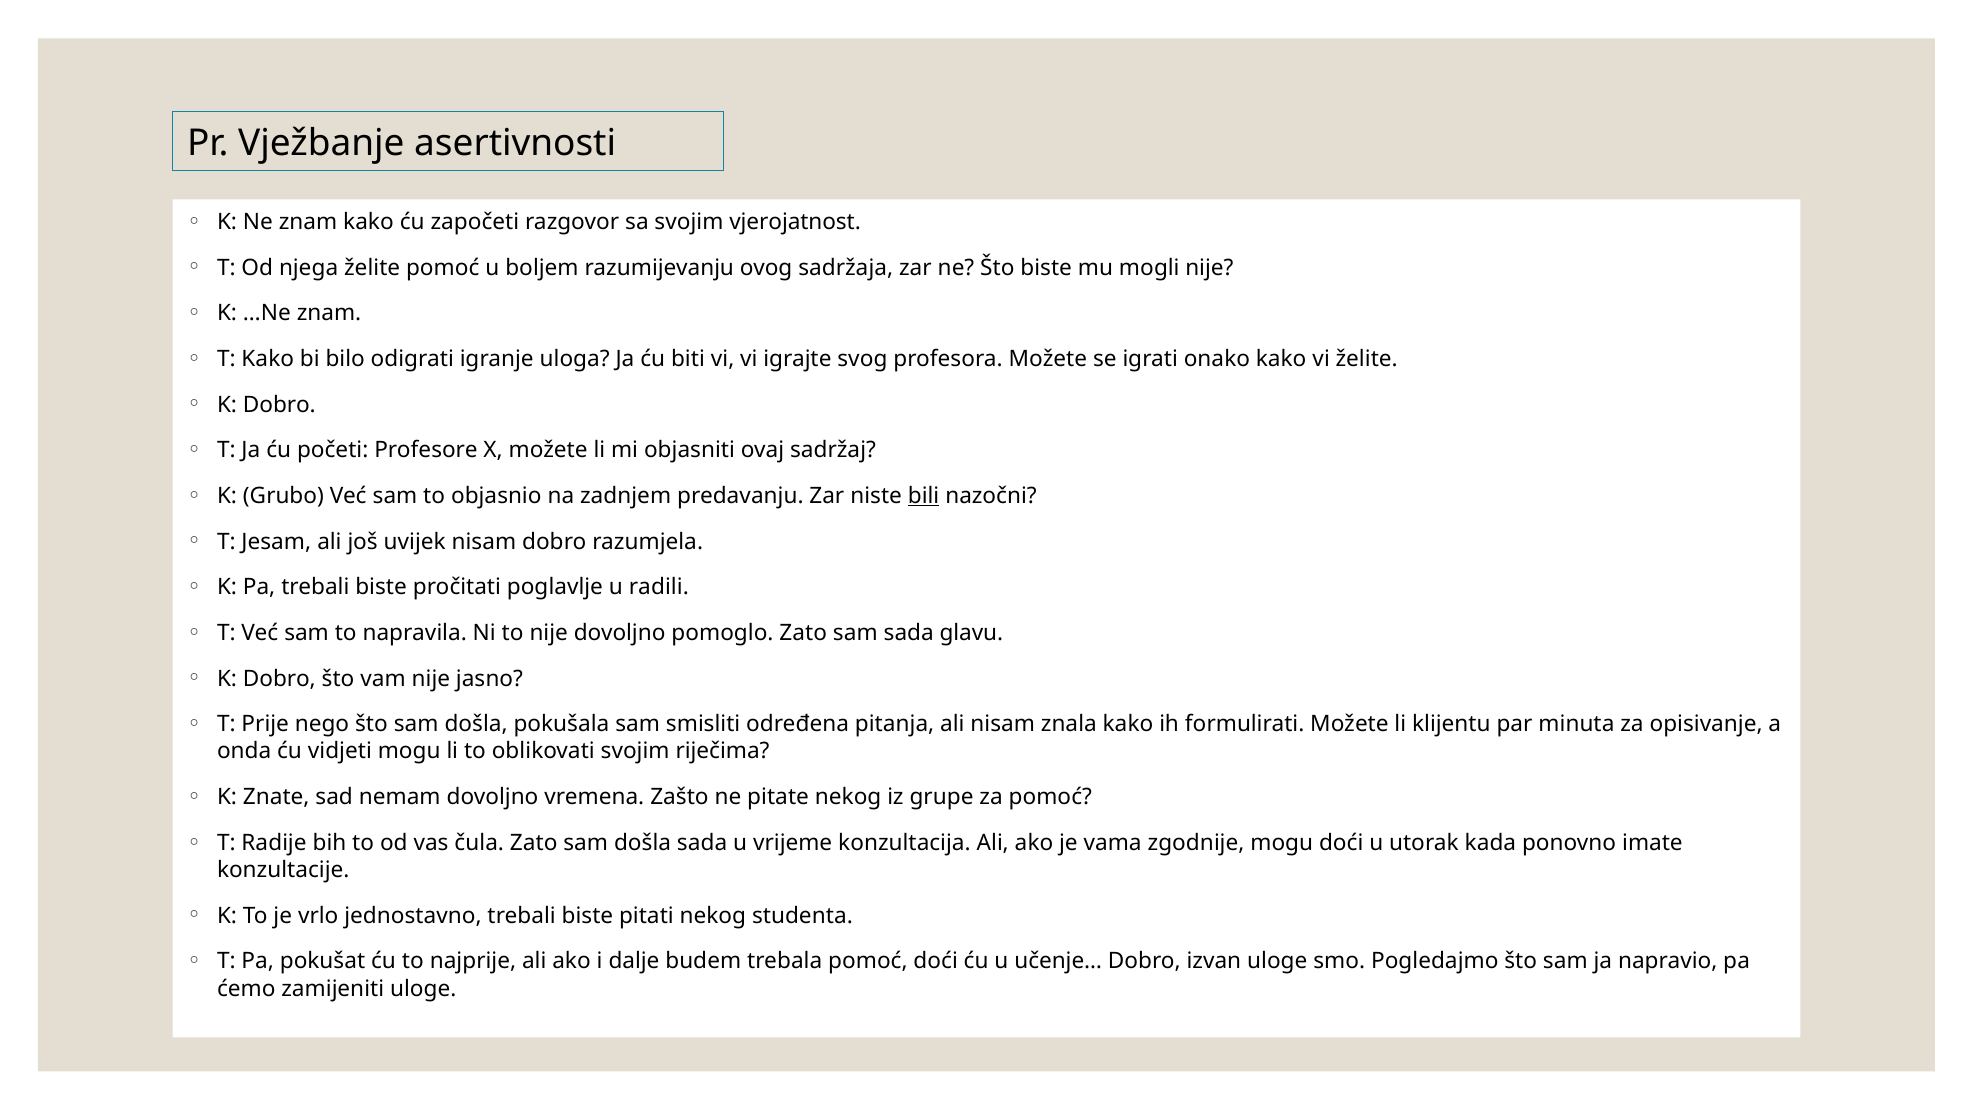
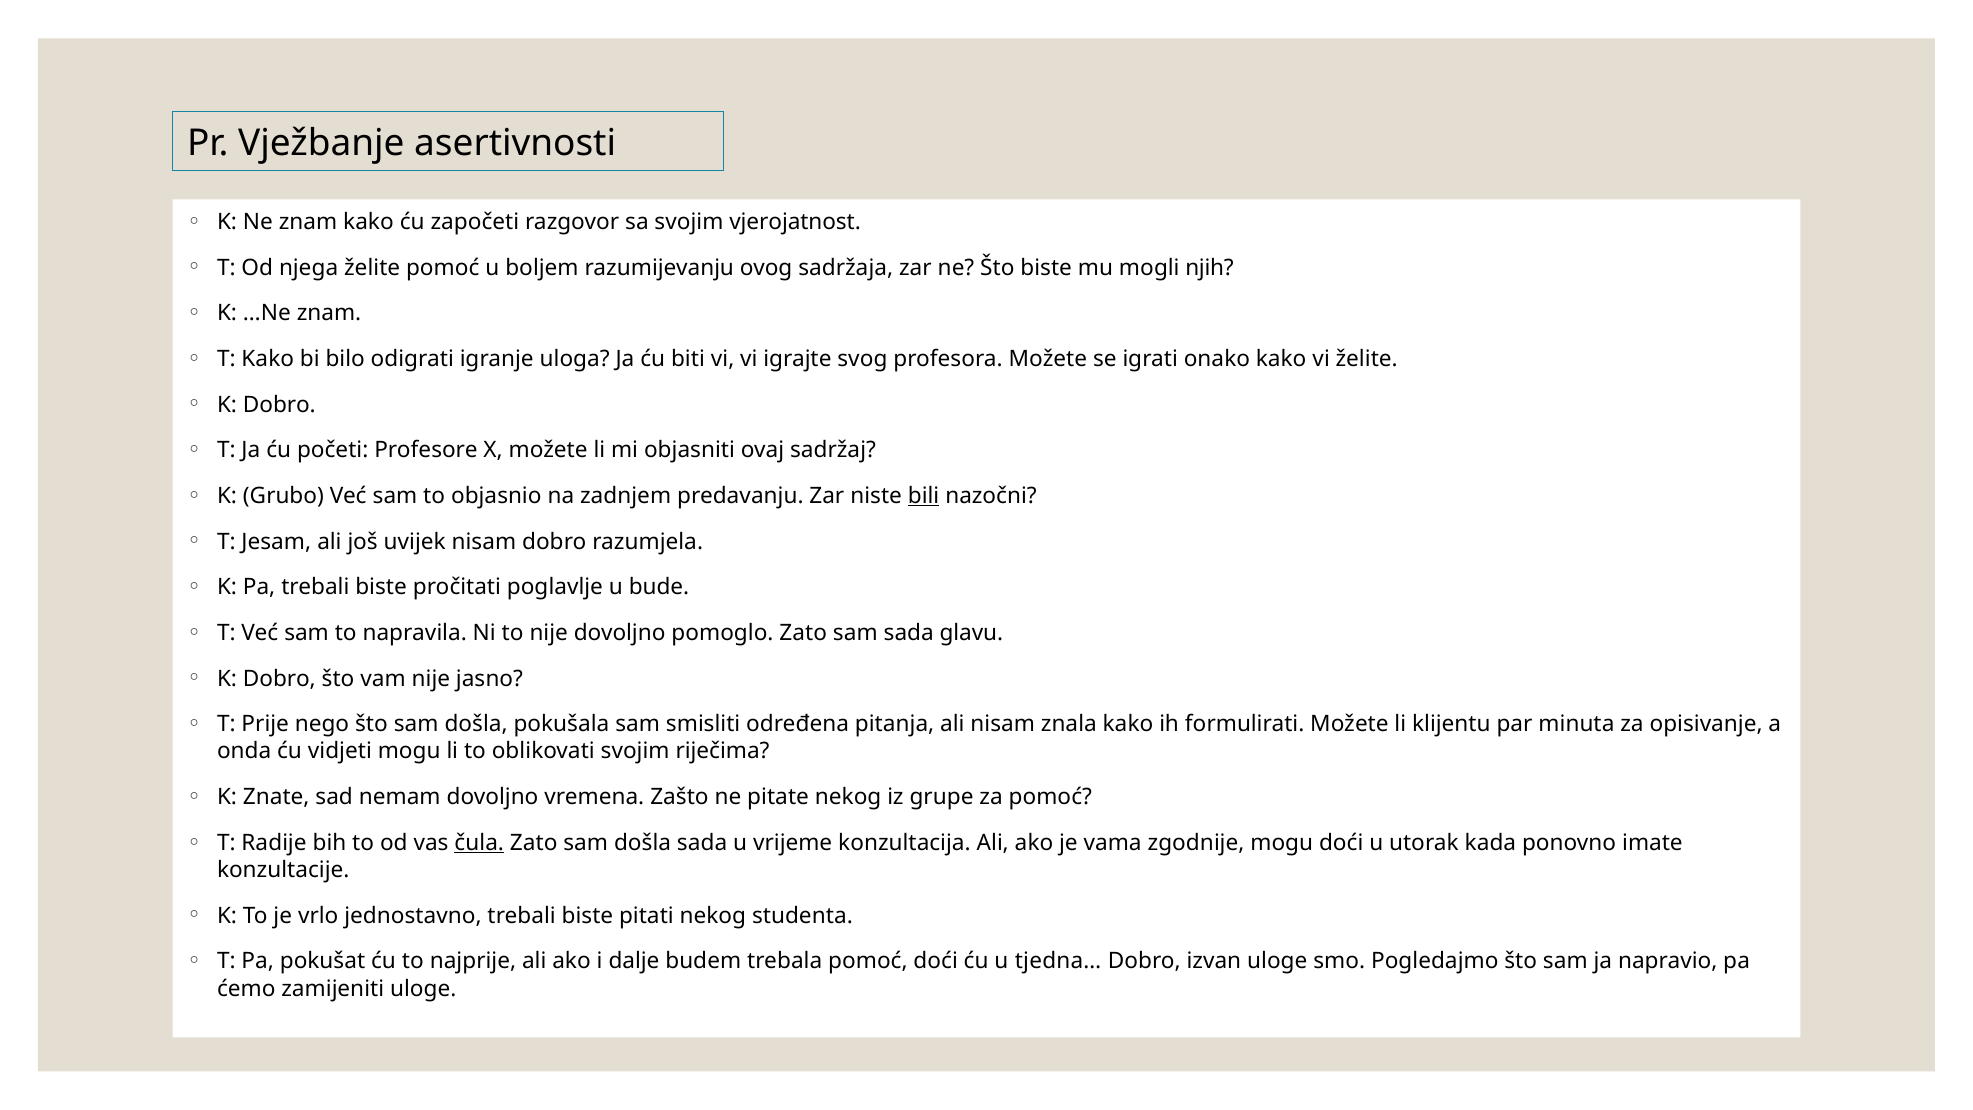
mogli nije: nije -> njih
radili: radili -> bude
čula underline: none -> present
učenje…: učenje… -> tjedna…
